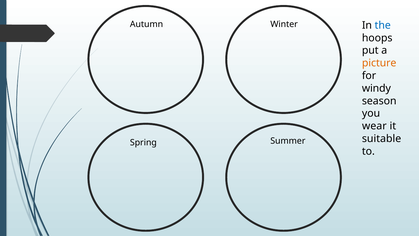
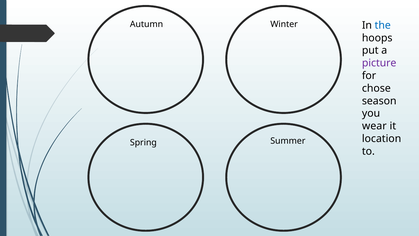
picture colour: orange -> purple
windy: windy -> chose
suitable: suitable -> location
